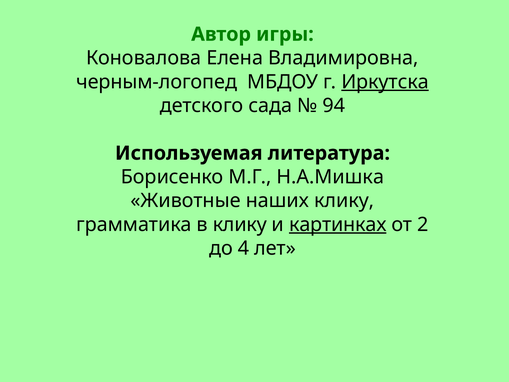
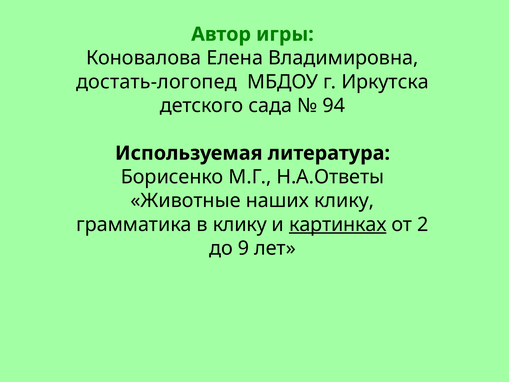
черным-логопед: черным-логопед -> достать-логопед
Иркутска underline: present -> none
Н.А.Мишка: Н.А.Мишка -> Н.А.Ответы
4: 4 -> 9
